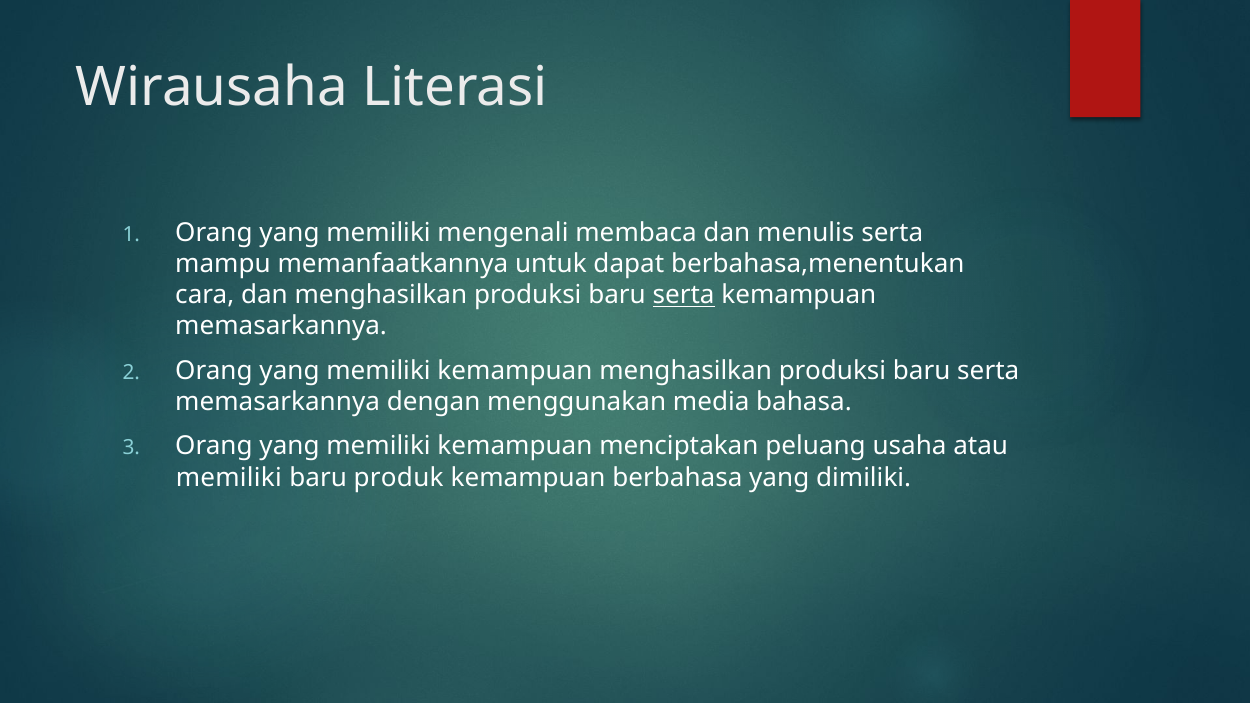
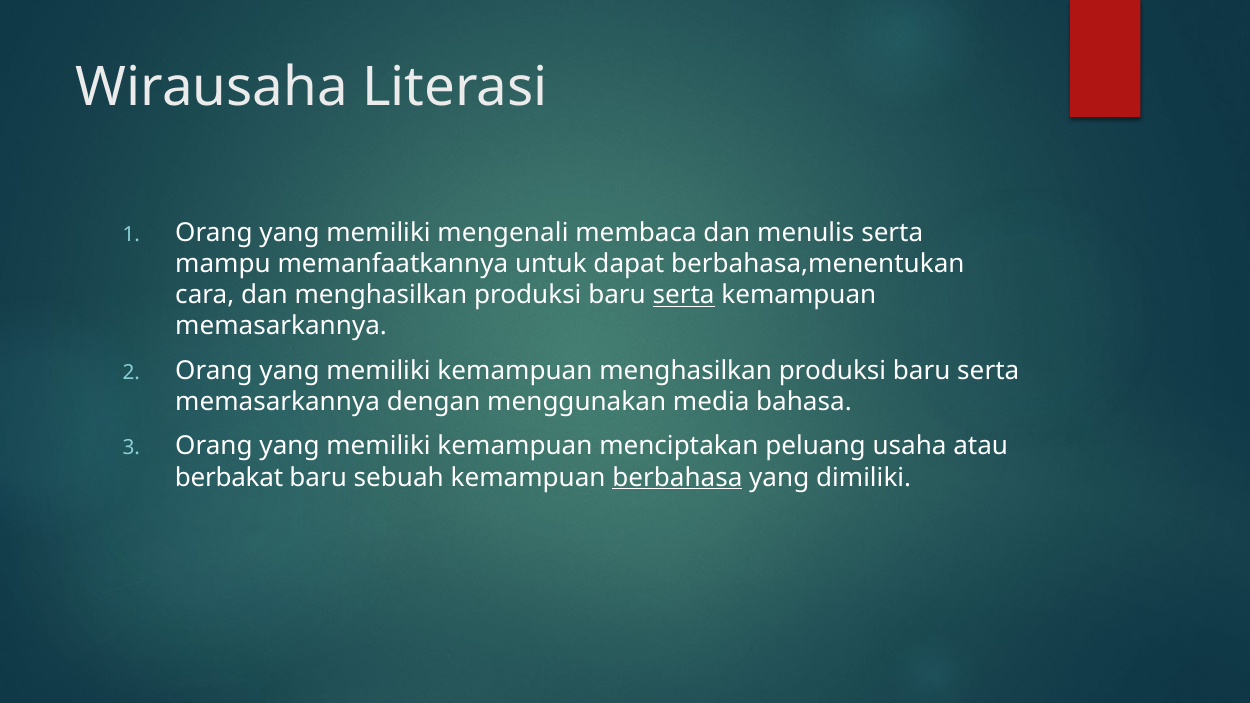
memiliki at (229, 478): memiliki -> berbakat
produk: produk -> sebuah
berbahasa underline: none -> present
